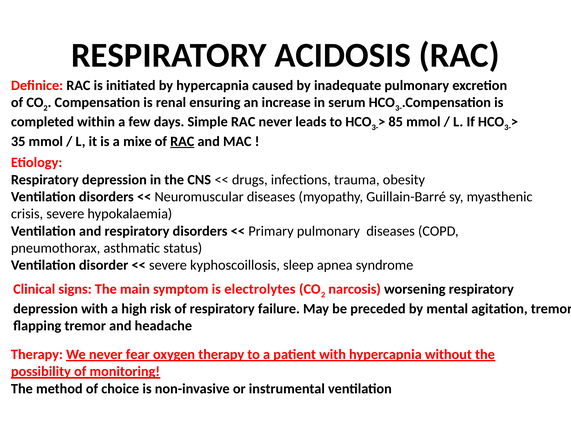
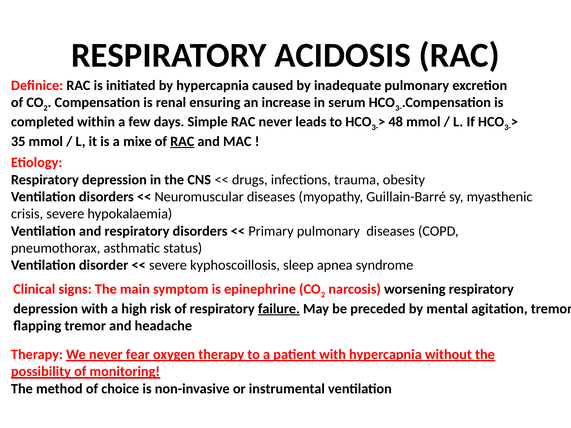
85: 85 -> 48
electrolytes: electrolytes -> epinephrine
failure underline: none -> present
